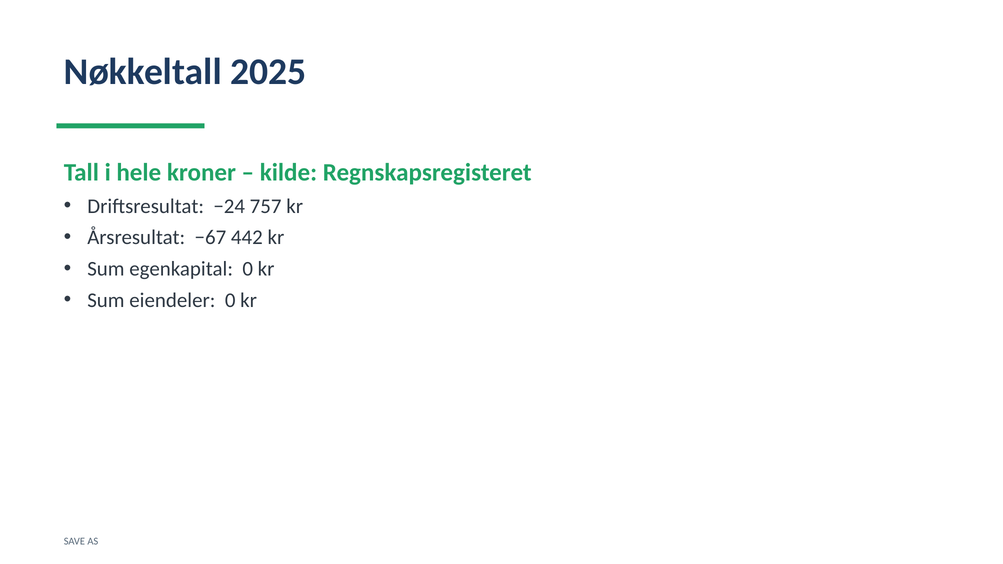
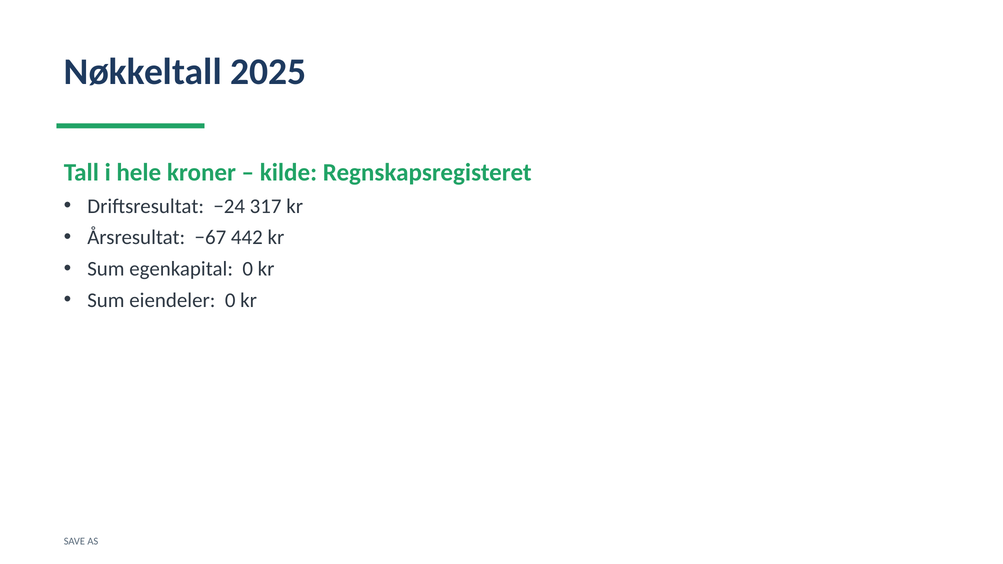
757: 757 -> 317
